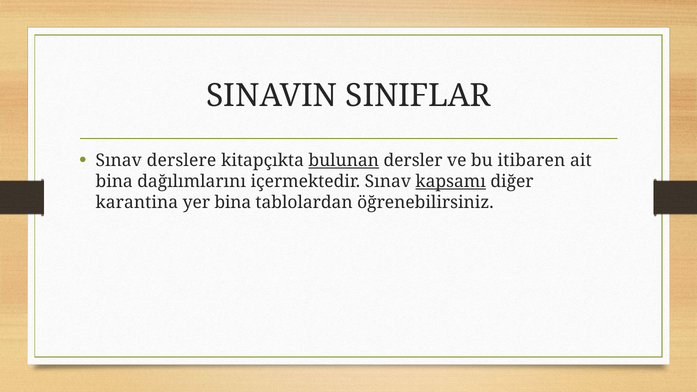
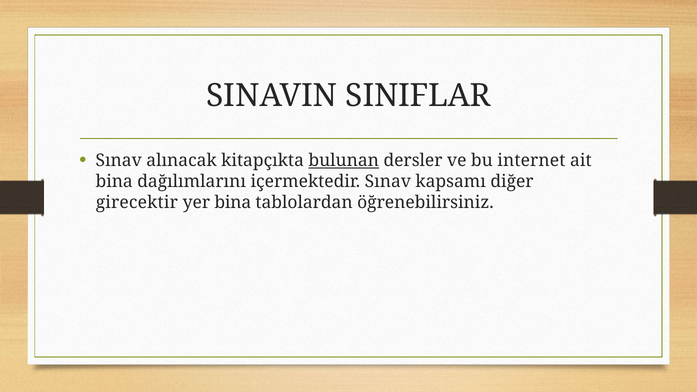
derslere: derslere -> alınacak
itibaren: itibaren -> internet
kapsamı underline: present -> none
karantina: karantina -> girecektir
